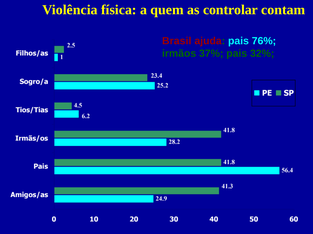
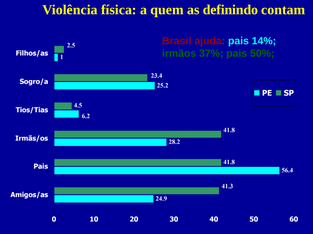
controlar: controlar -> definindo
76%: 76% -> 14%
32%: 32% -> 50%
